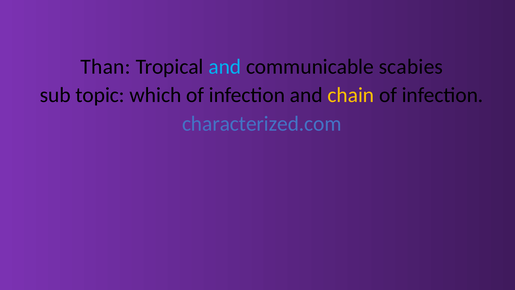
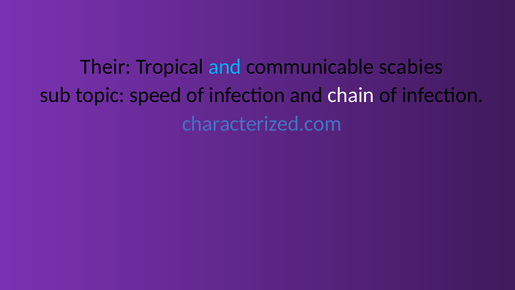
Than: Than -> Their
which: which -> speed
chain colour: yellow -> white
